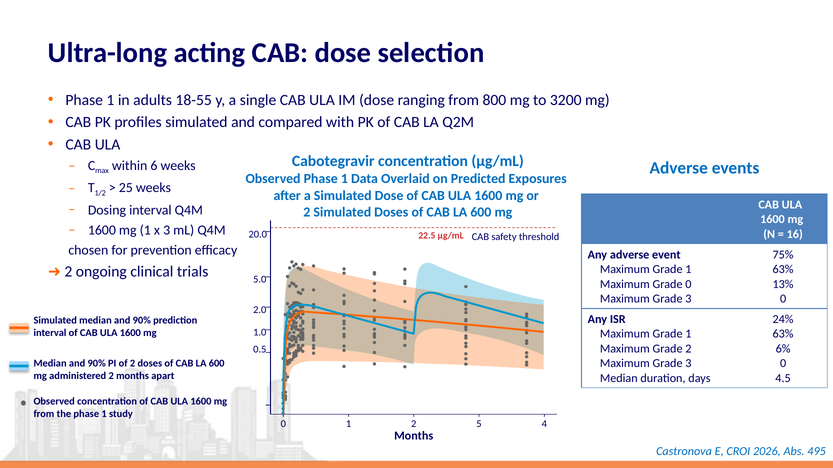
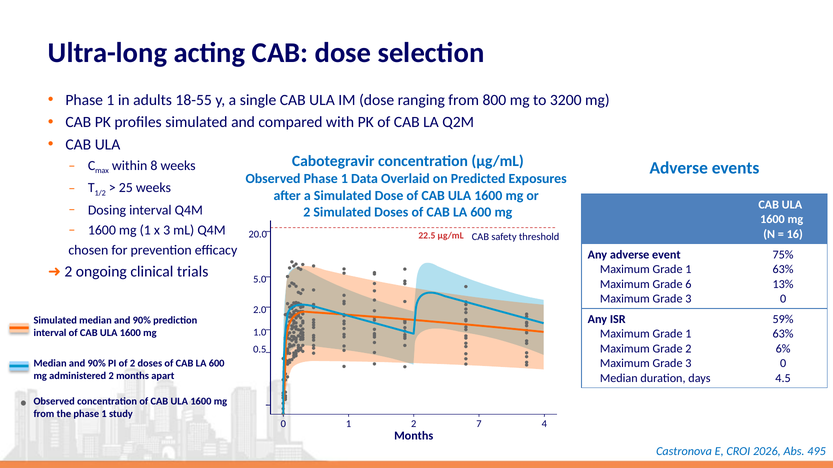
6: 6 -> 8
Grade 0: 0 -> 6
24%: 24% -> 59%
5: 5 -> 7
